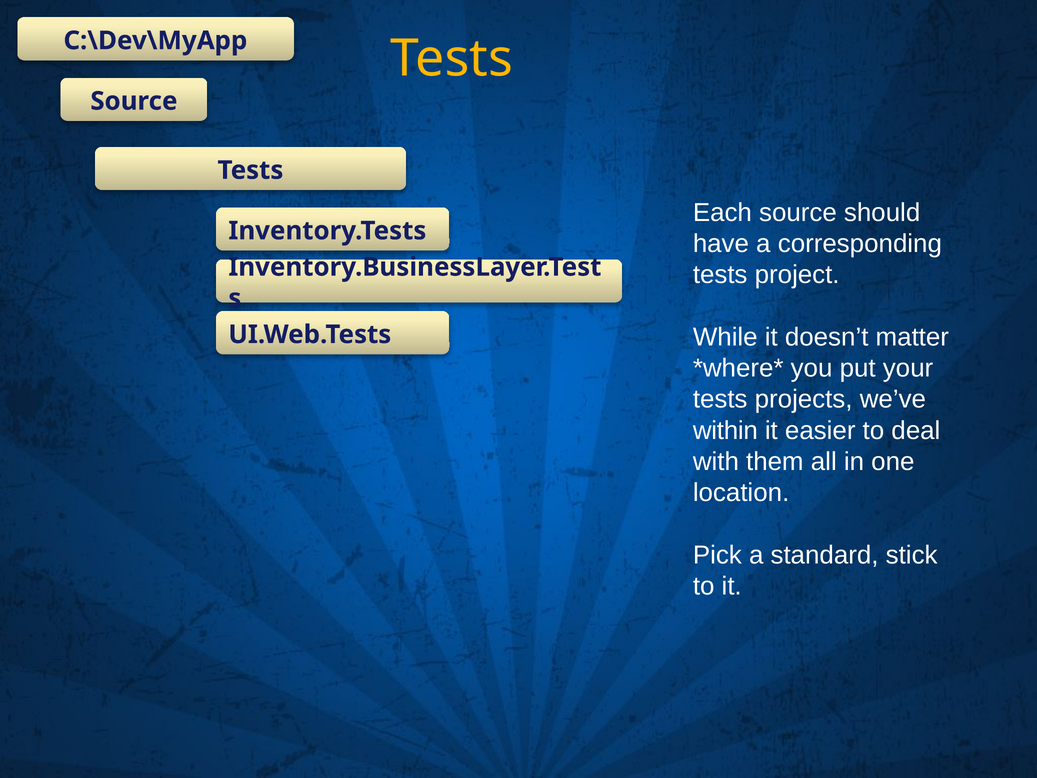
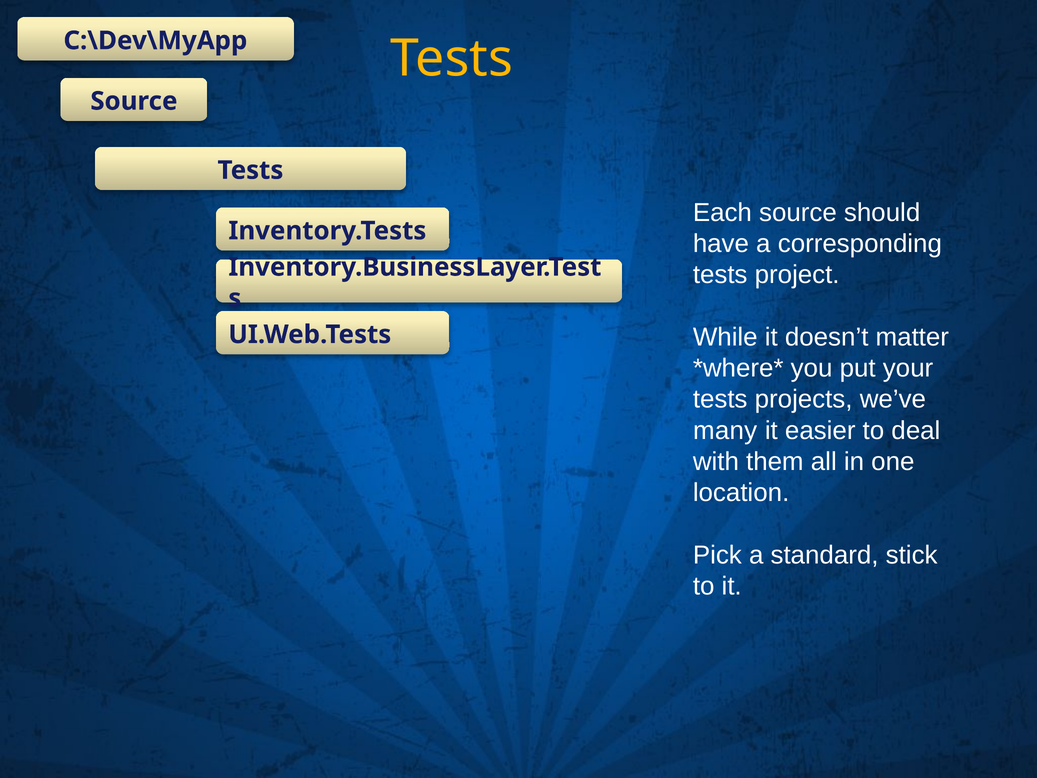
within: within -> many
